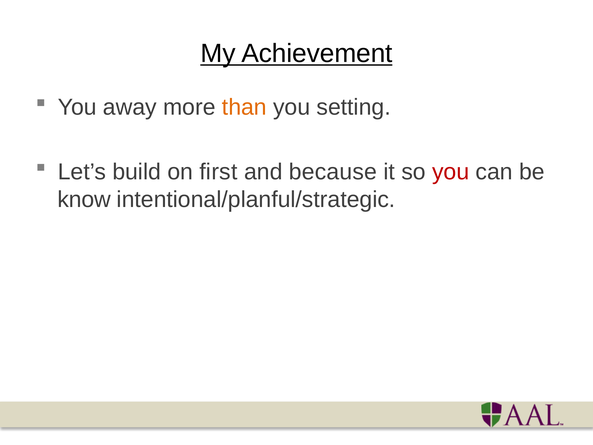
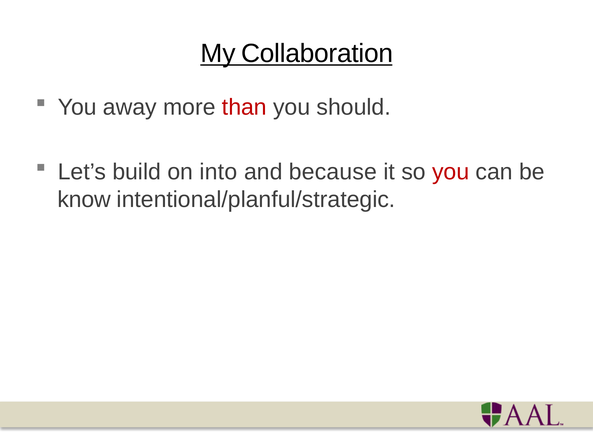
Achievement: Achievement -> Collaboration
than colour: orange -> red
setting: setting -> should
first: first -> into
